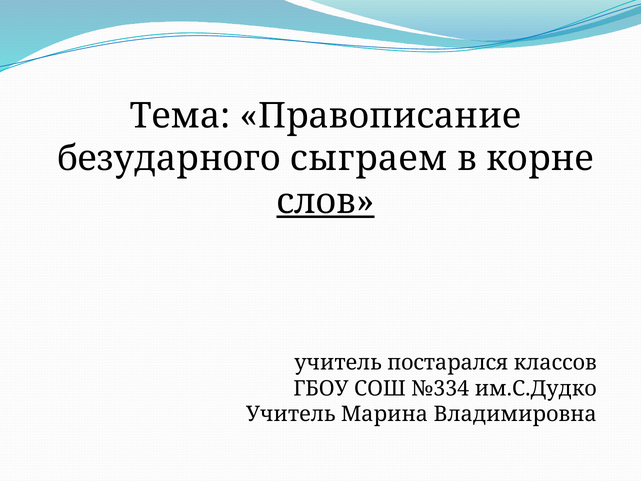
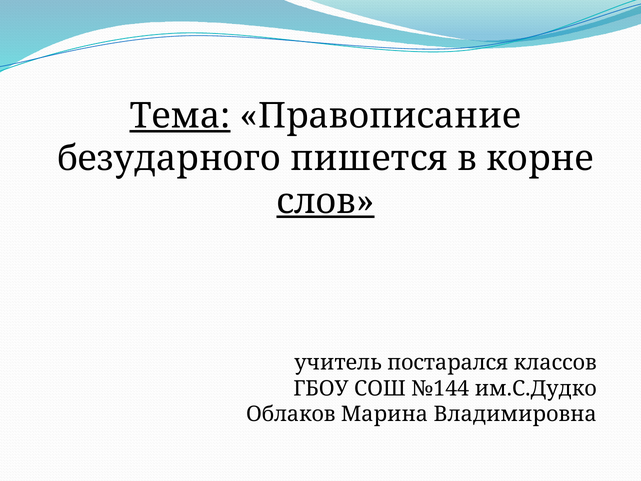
Тема underline: none -> present
сыграем: сыграем -> пишется
№334: №334 -> №144
Учитель at (291, 414): Учитель -> Облаков
